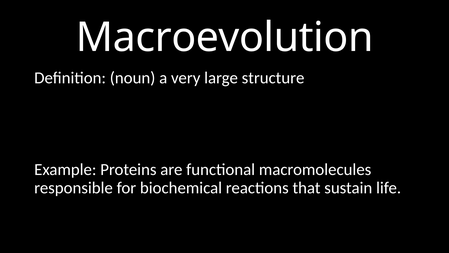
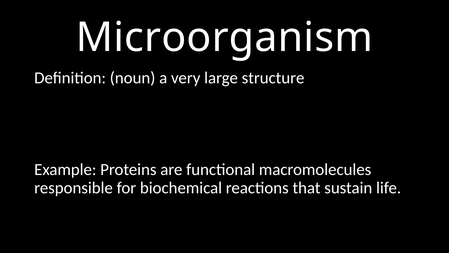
Macroevolution: Macroevolution -> Microorganism
